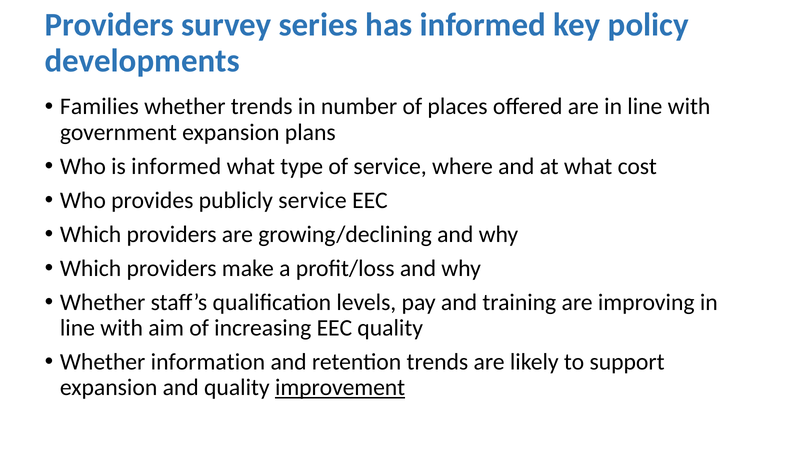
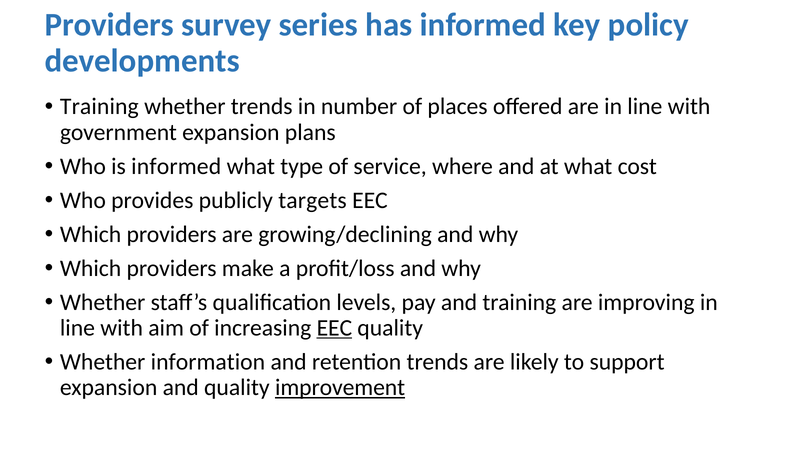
Families at (99, 107): Families -> Training
publicly service: service -> targets
EEC at (334, 328) underline: none -> present
